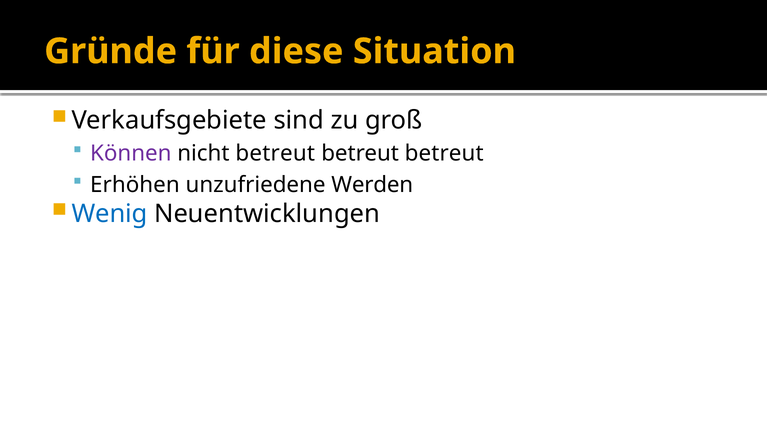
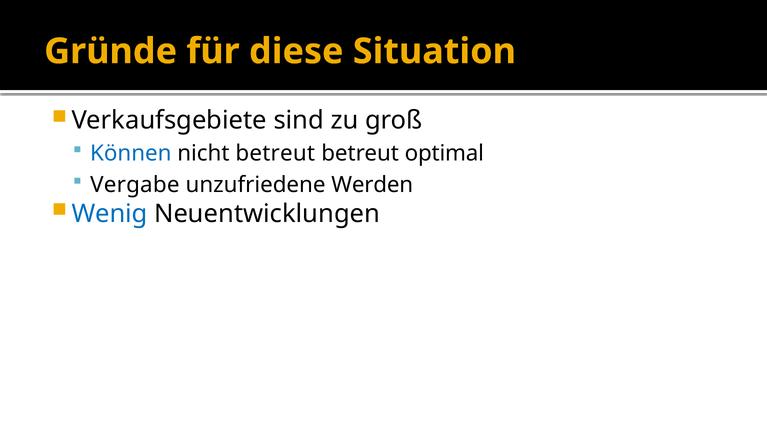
Können colour: purple -> blue
betreut at (444, 154): betreut -> optimal
Erhöhen: Erhöhen -> Vergabe
